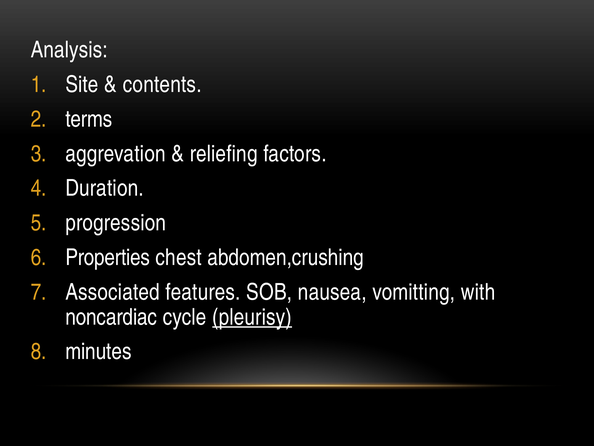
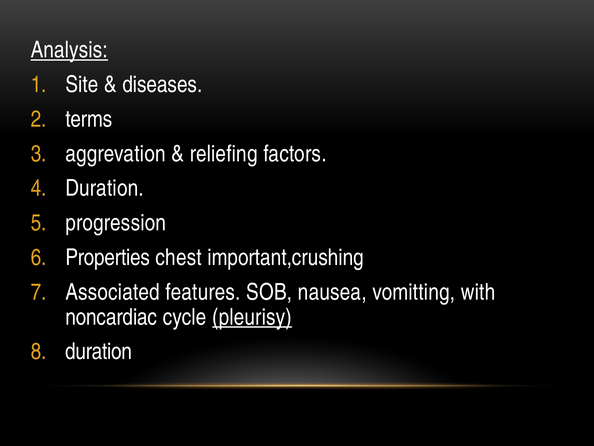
Analysis underline: none -> present
contents: contents -> diseases
abdomen,crushing: abdomen,crushing -> important,crushing
minutes at (98, 351): minutes -> duration
